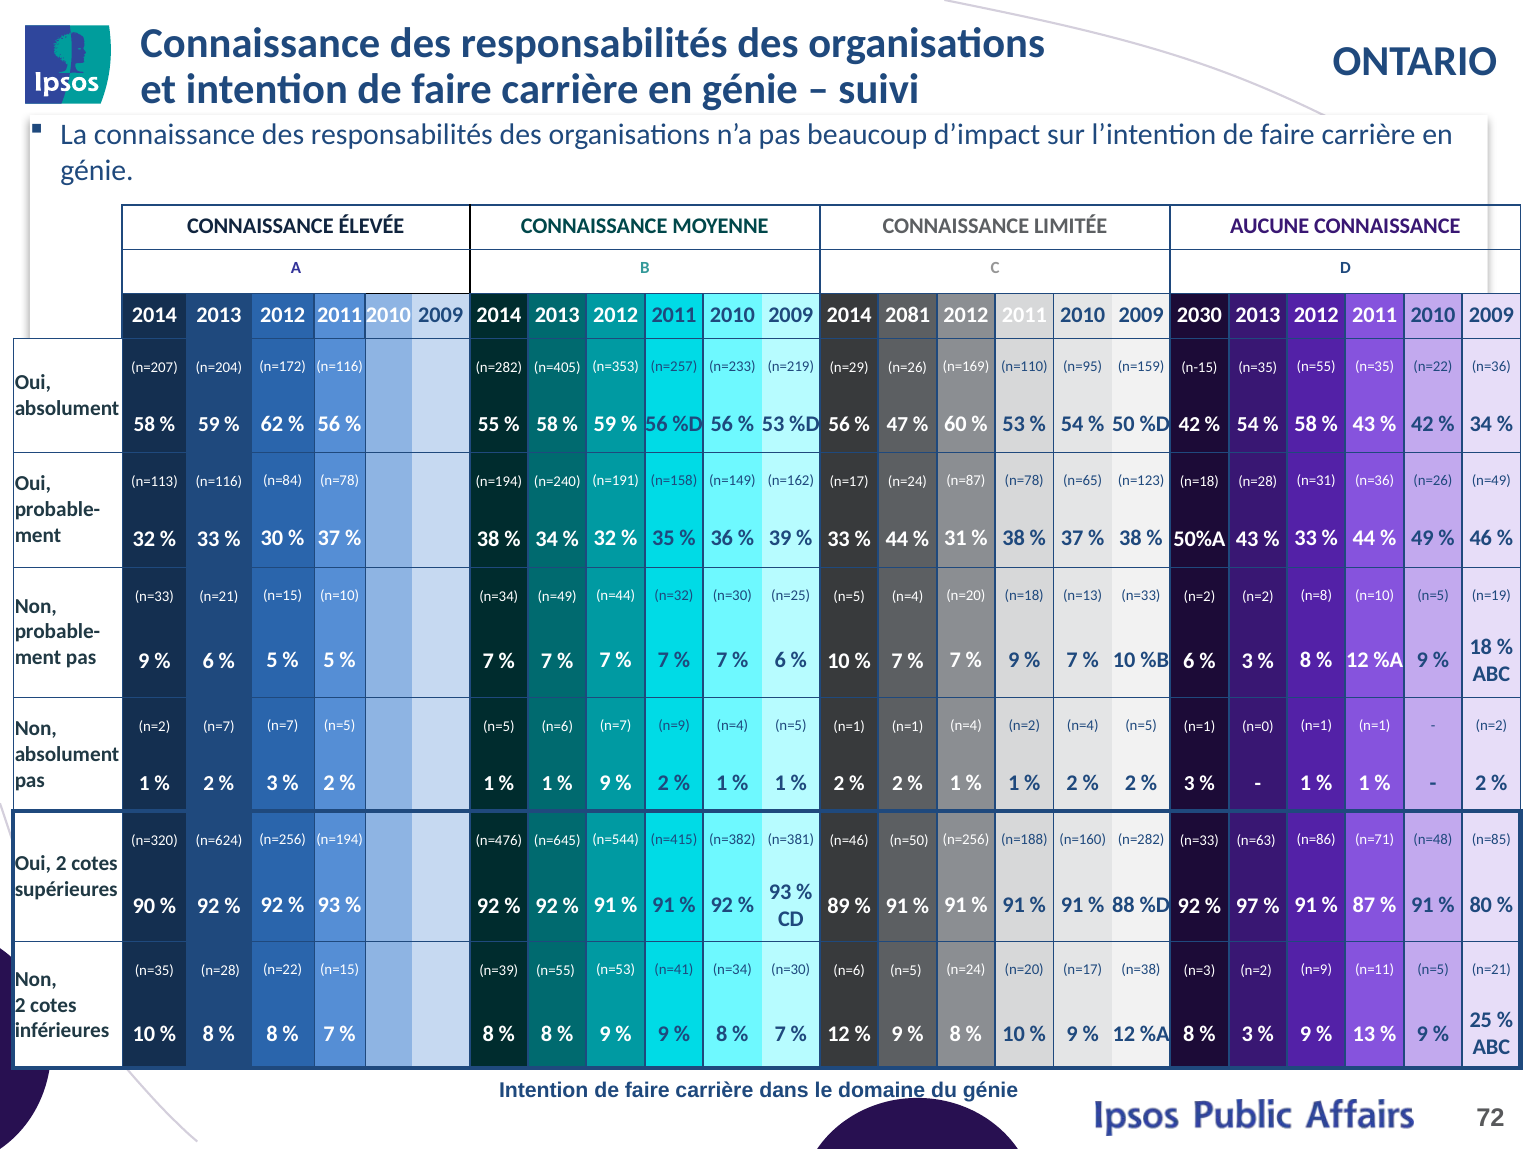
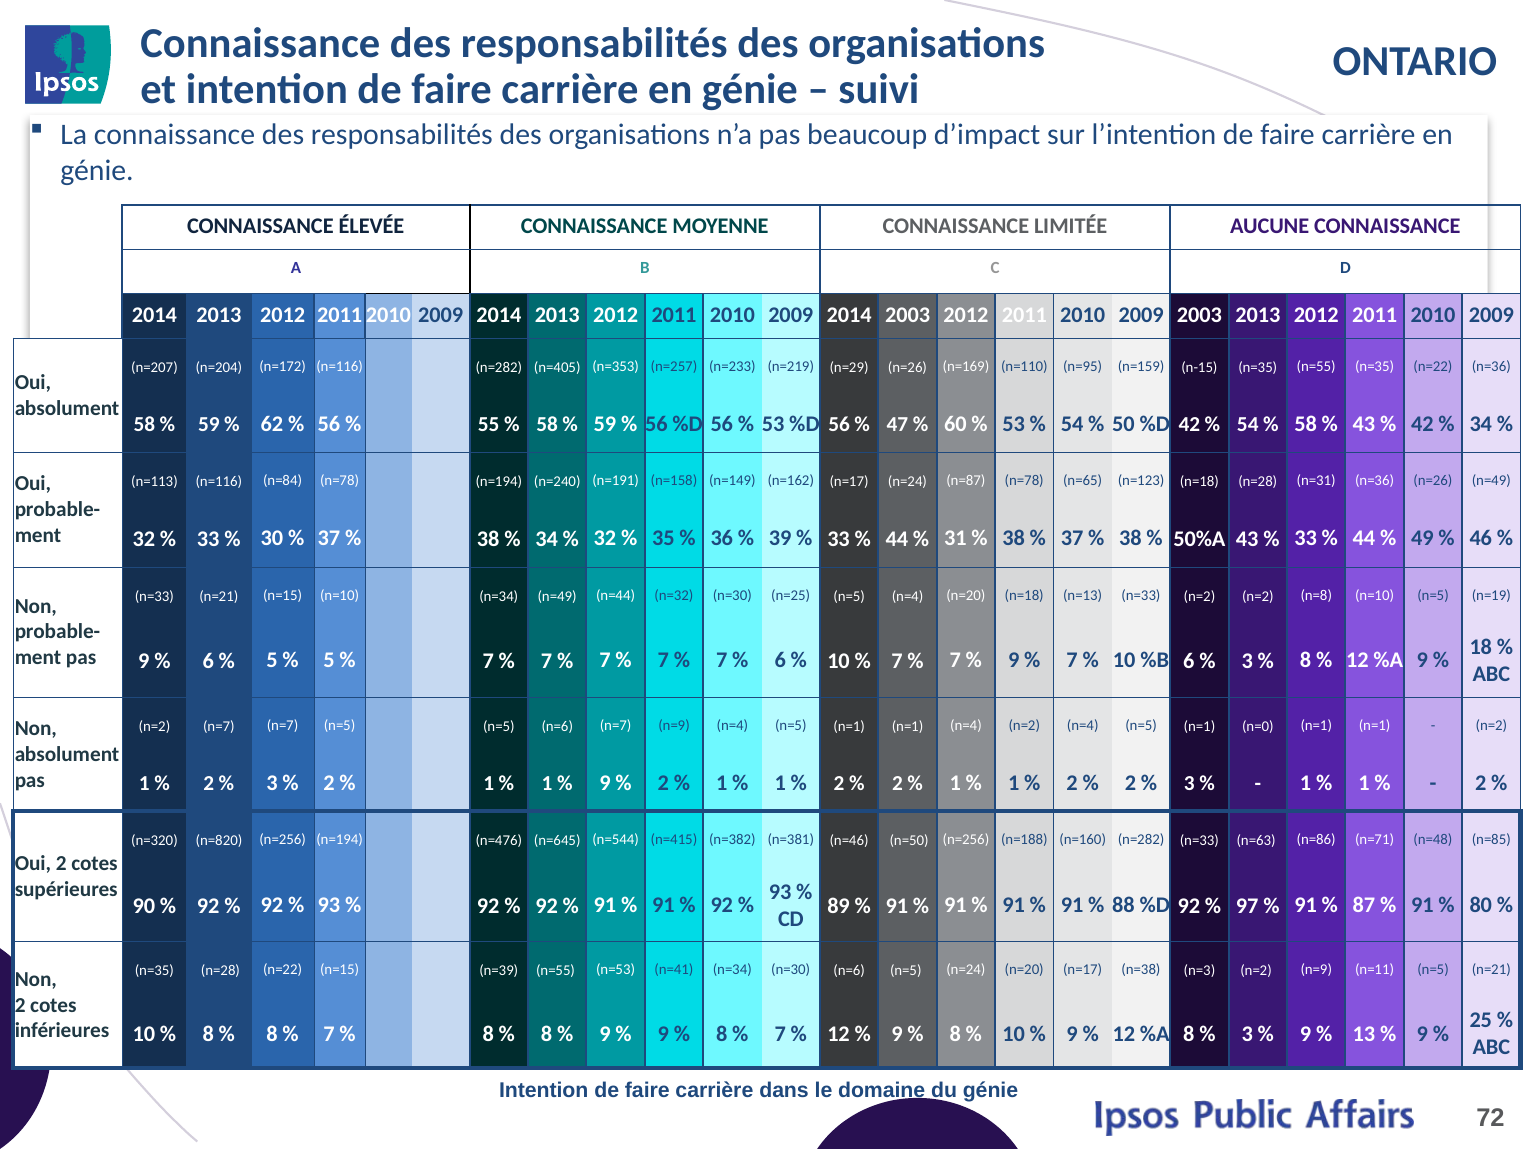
2014 2081: 2081 -> 2003
2009 2030: 2030 -> 2003
n=624: n=624 -> n=820
